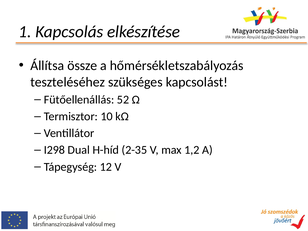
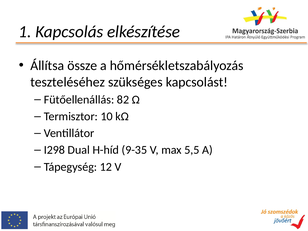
52: 52 -> 82
2-35: 2-35 -> 9-35
1,2: 1,2 -> 5,5
